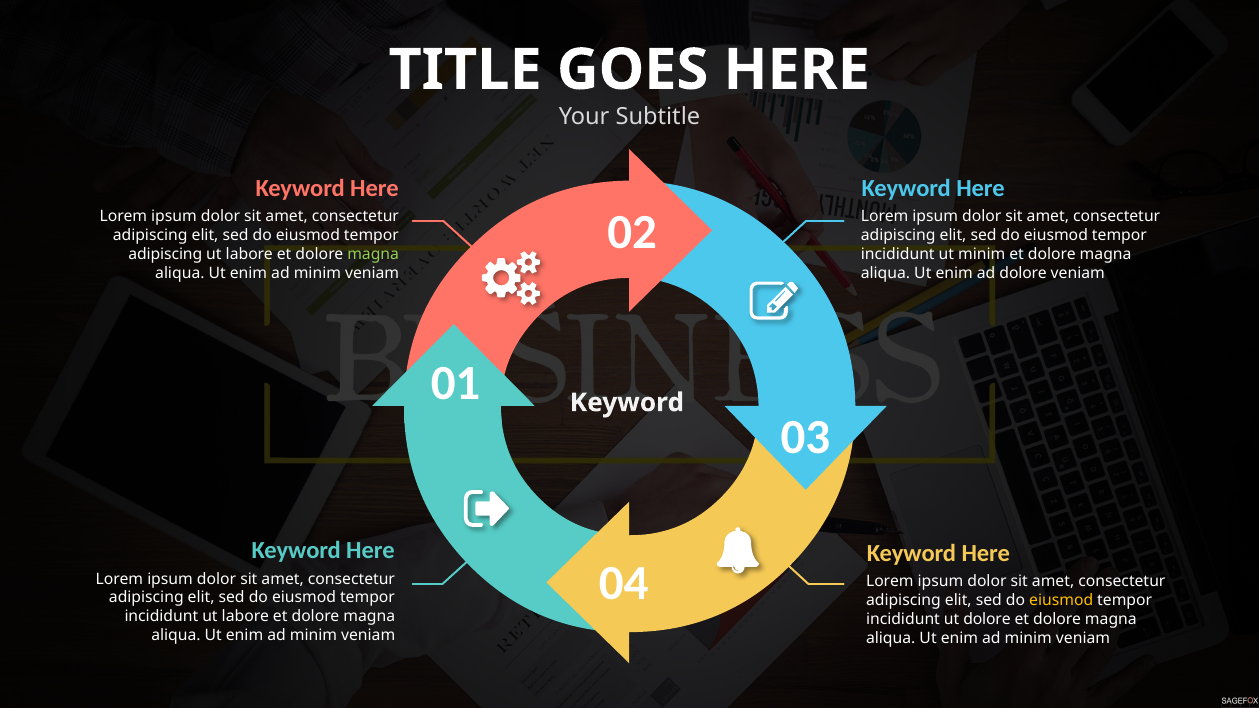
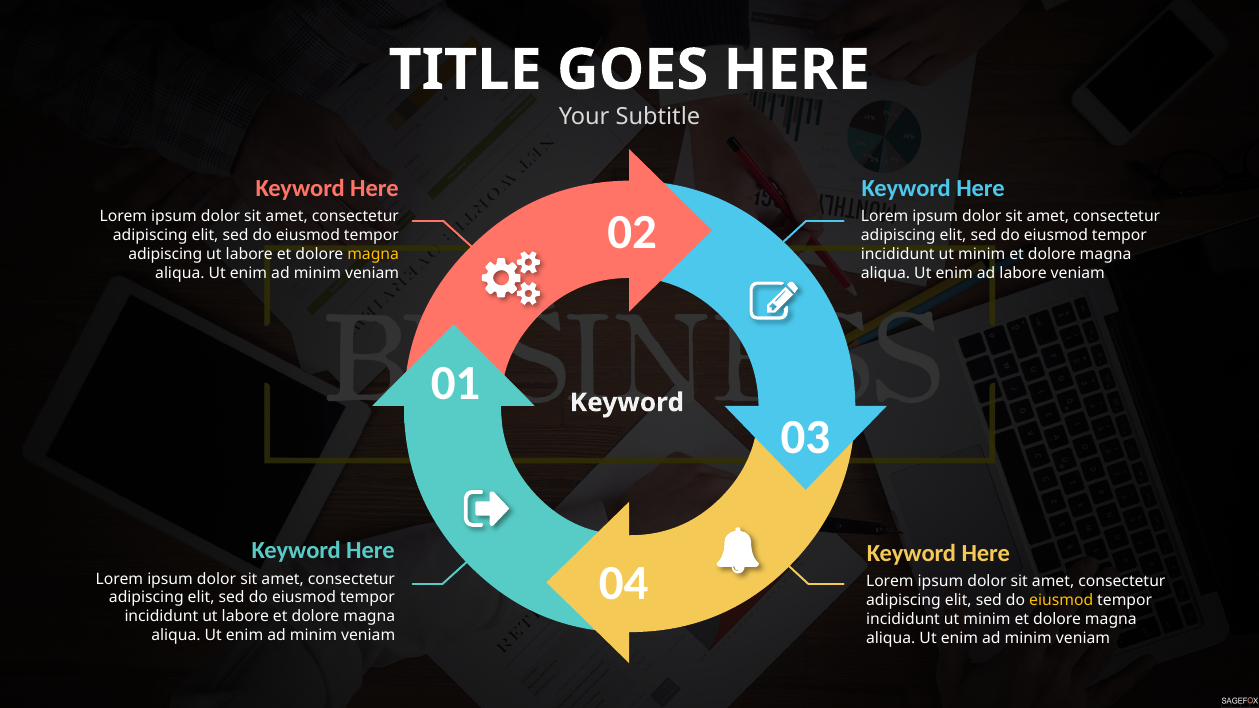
magna at (373, 254) colour: light green -> yellow
ad dolore: dolore -> labore
dolore at (987, 619): dolore -> minim
